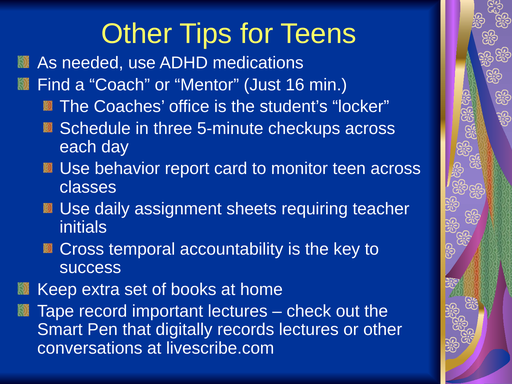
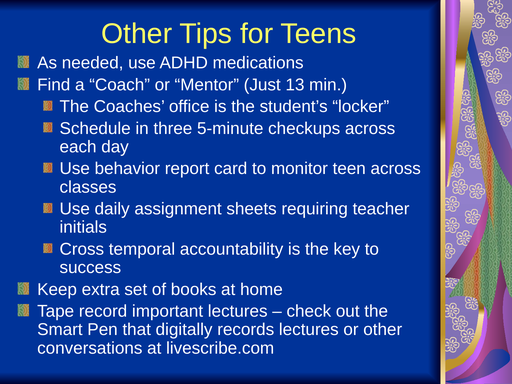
16: 16 -> 13
